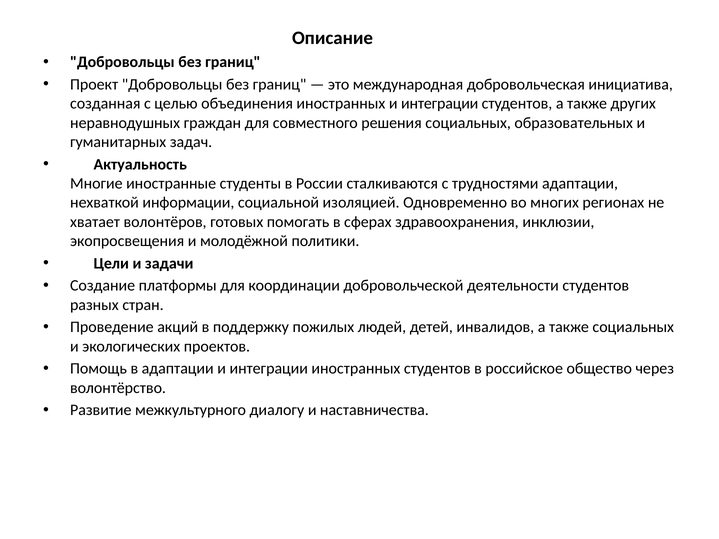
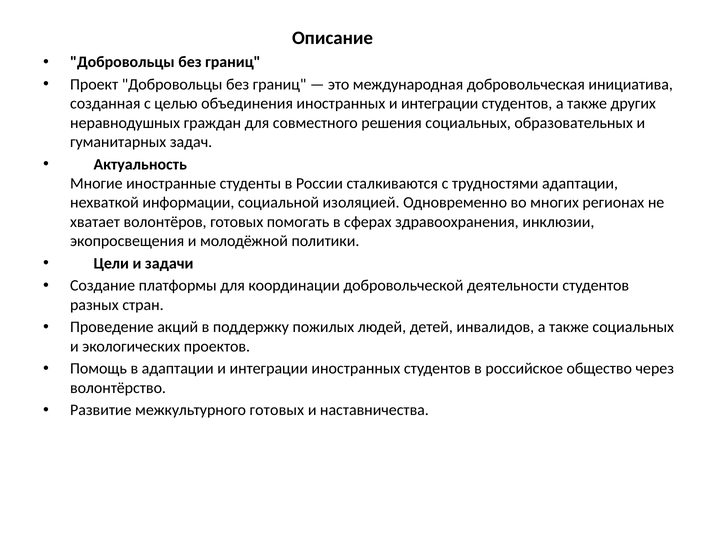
межкультурного диалогу: диалогу -> готовых
